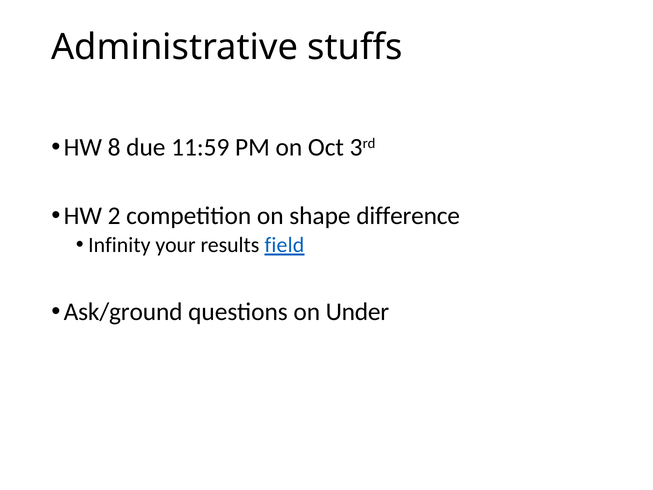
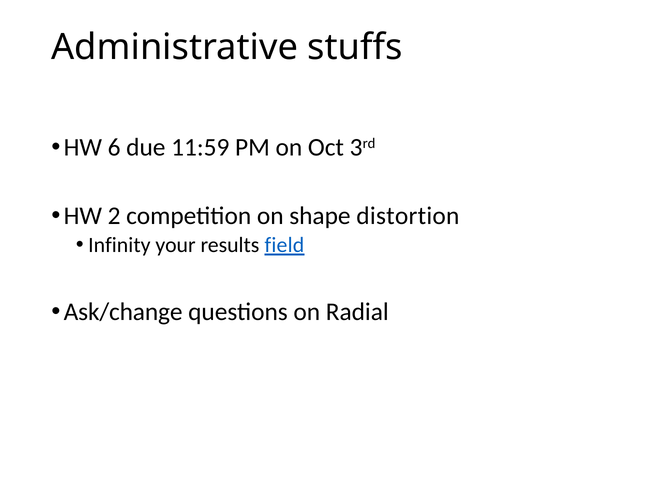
8: 8 -> 6
difference: difference -> distortion
Ask/ground: Ask/ground -> Ask/change
Under: Under -> Radial
